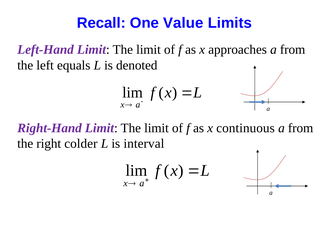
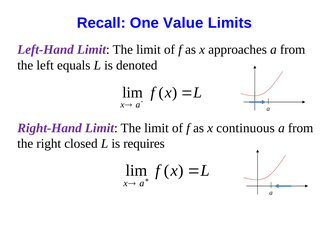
colder: colder -> closed
interval: interval -> requires
